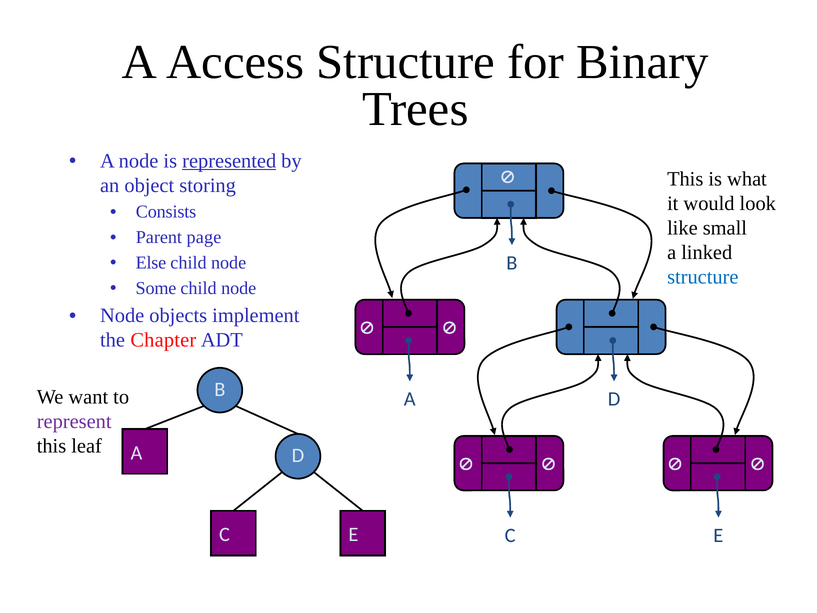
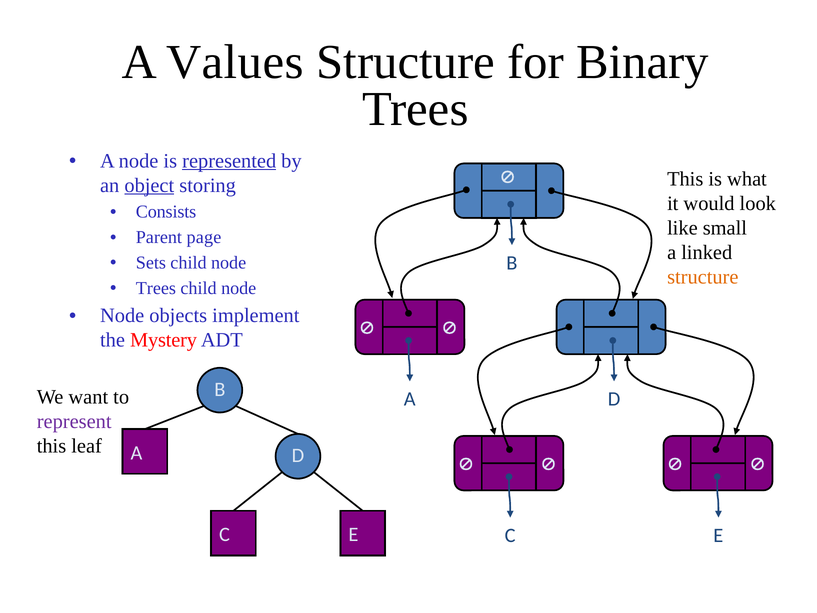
Access: Access -> Values
object underline: none -> present
Else: Else -> Sets
structure at (703, 277) colour: blue -> orange
Some at (156, 288): Some -> Trees
Chapter: Chapter -> Mystery
